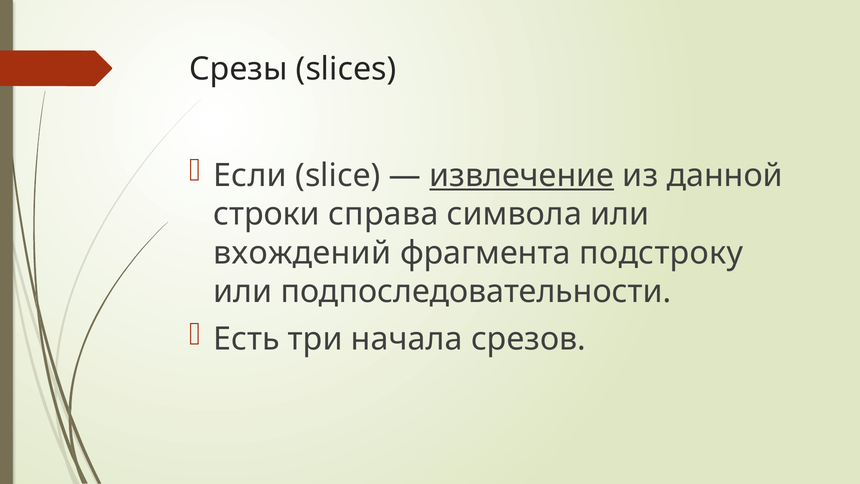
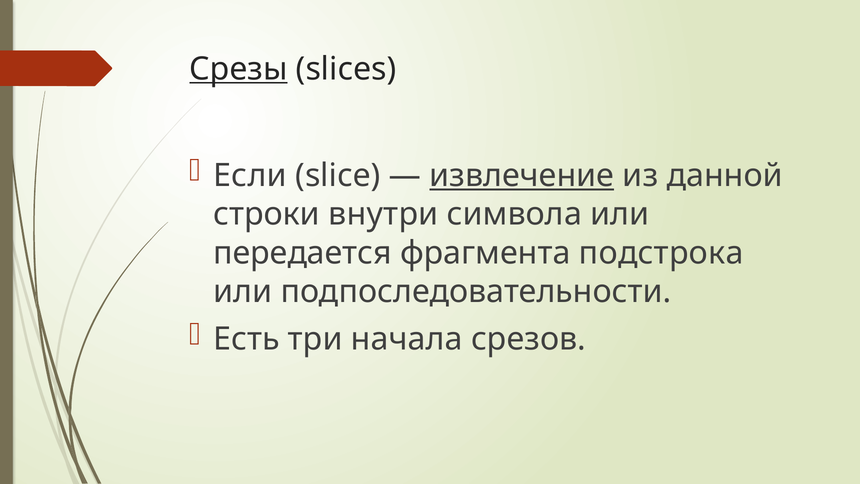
Срезы underline: none -> present
справа: справа -> внутри
вхождений: вхождений -> передается
подстроку: подстроку -> подстрока
